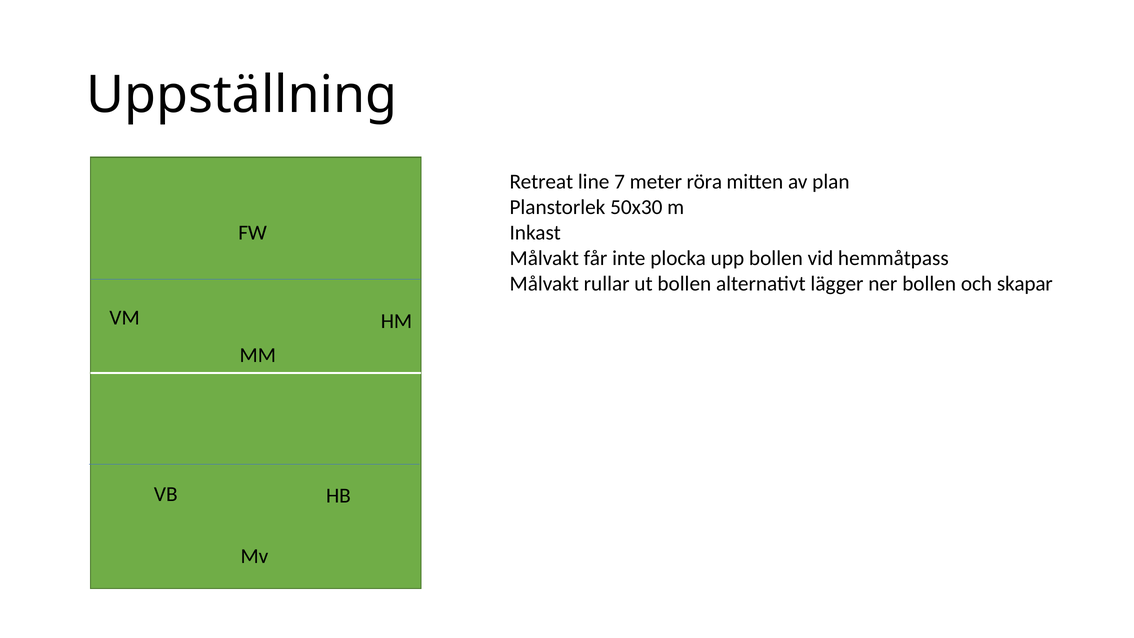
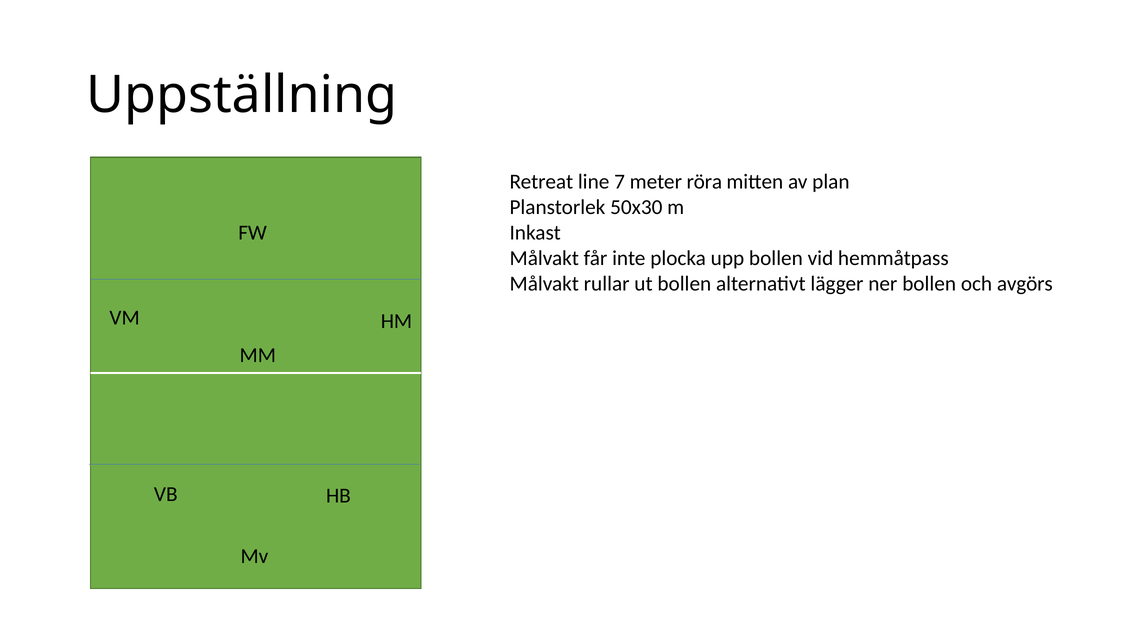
skapar: skapar -> avgörs
